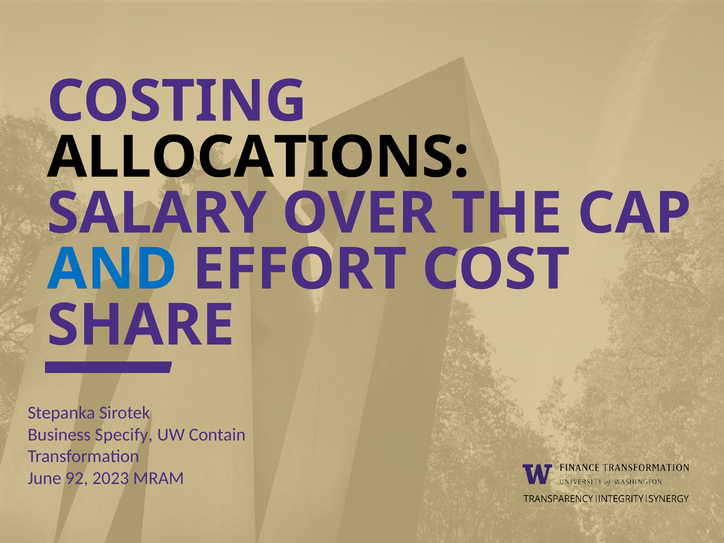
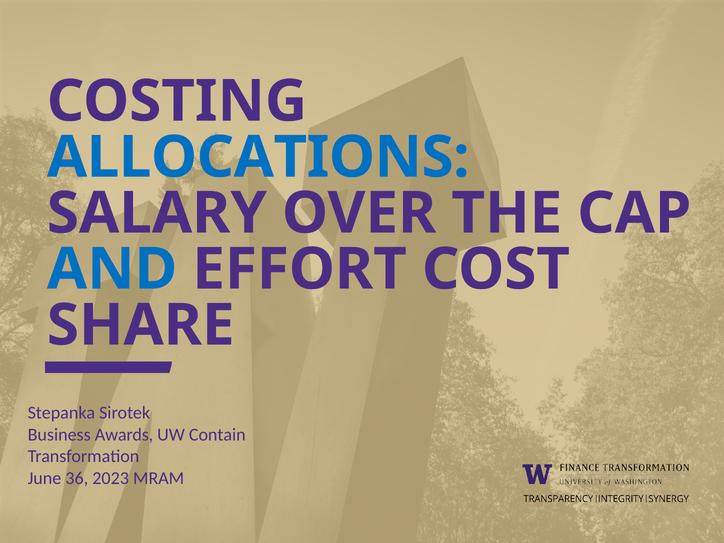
ALLOCATIONS colour: black -> blue
Specify: Specify -> Awards
92: 92 -> 36
